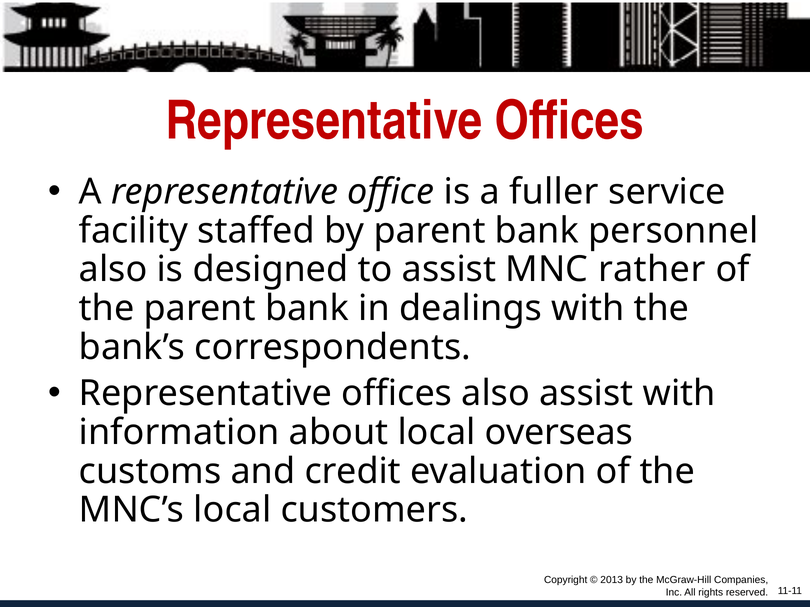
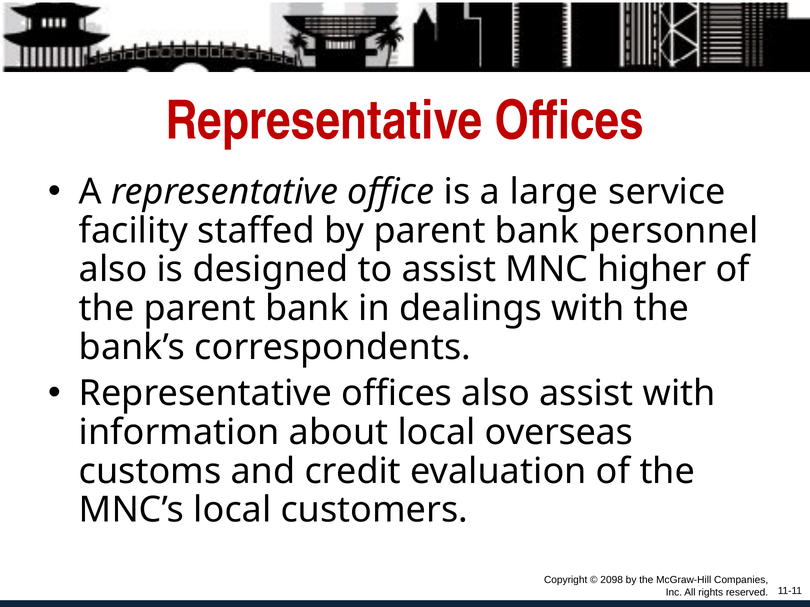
fuller: fuller -> large
rather: rather -> higher
2013: 2013 -> 2098
